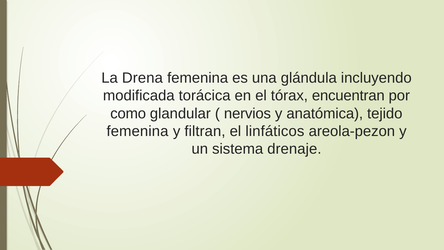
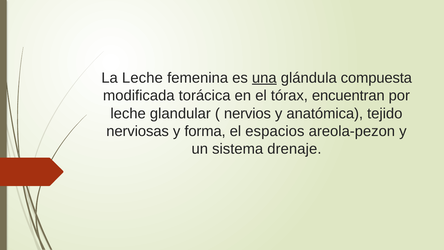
La Drena: Drena -> Leche
una underline: none -> present
incluyendo: incluyendo -> compuesta
como at (128, 113): como -> leche
femenina at (137, 131): femenina -> nerviosas
filtran: filtran -> forma
linfáticos: linfáticos -> espacios
